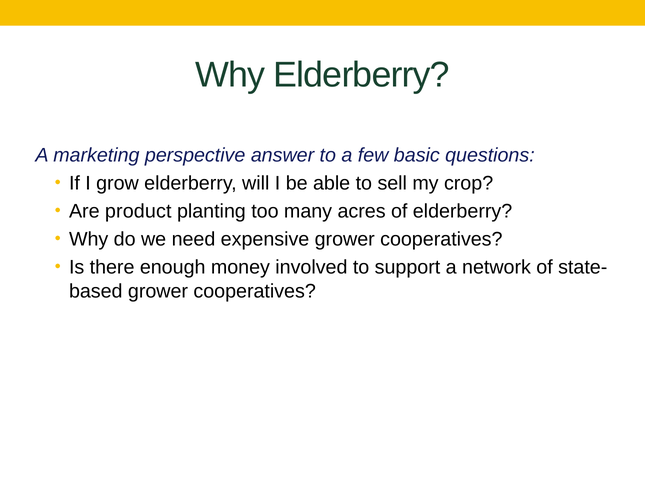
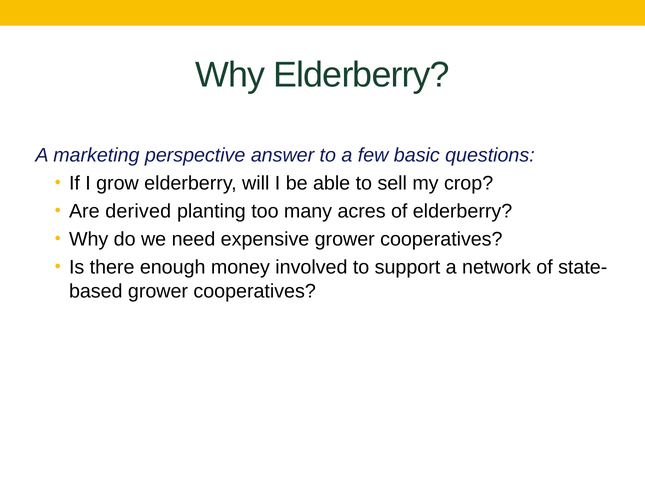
product: product -> derived
